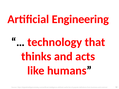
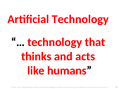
Artificial Engineering: Engineering -> Technology
